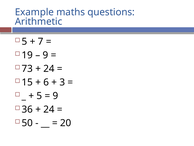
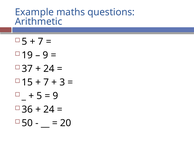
73: 73 -> 37
6 at (46, 82): 6 -> 7
